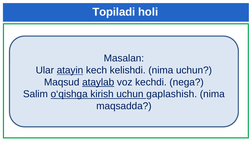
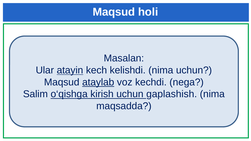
Topiladi at (114, 12): Topiladi -> Maqsud
